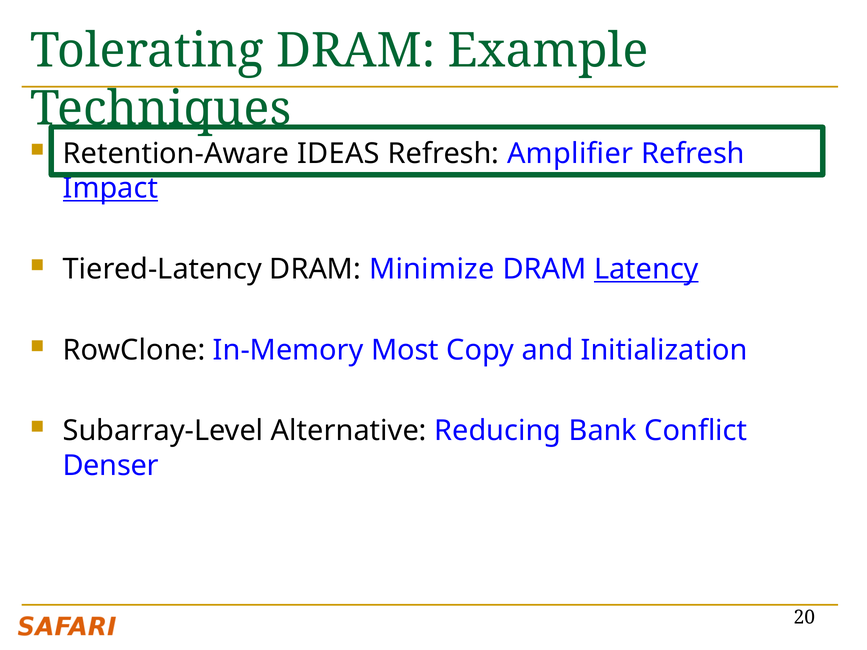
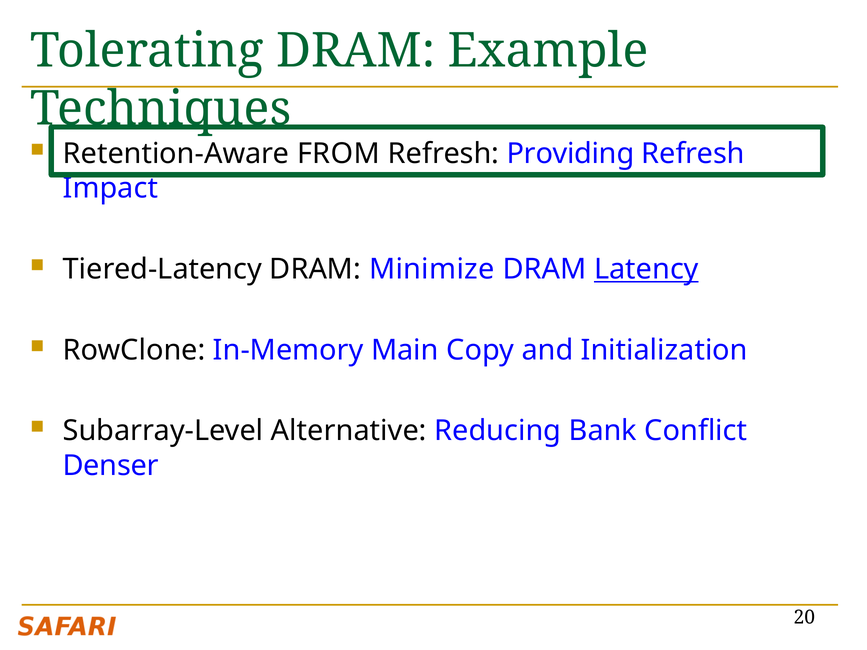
IDEAS: IDEAS -> FROM
Amplifier: Amplifier -> Providing
Impact underline: present -> none
Most: Most -> Main
